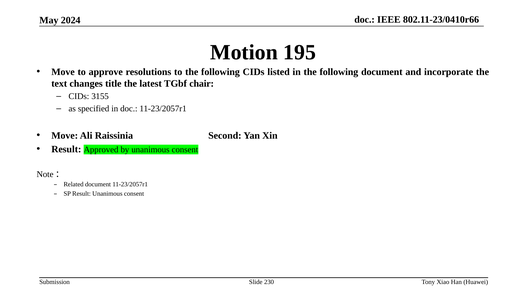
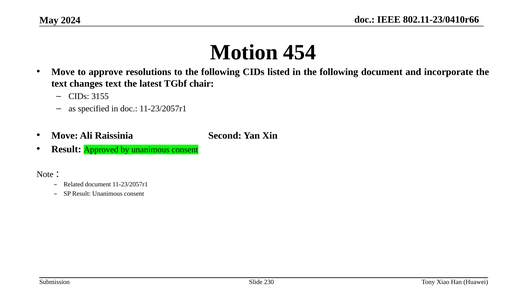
195: 195 -> 454
changes title: title -> text
